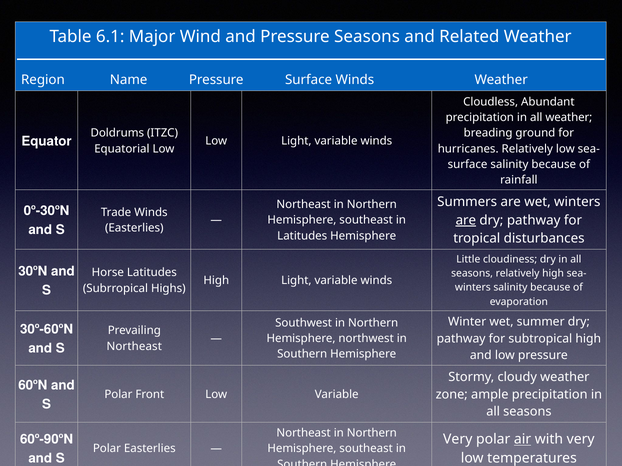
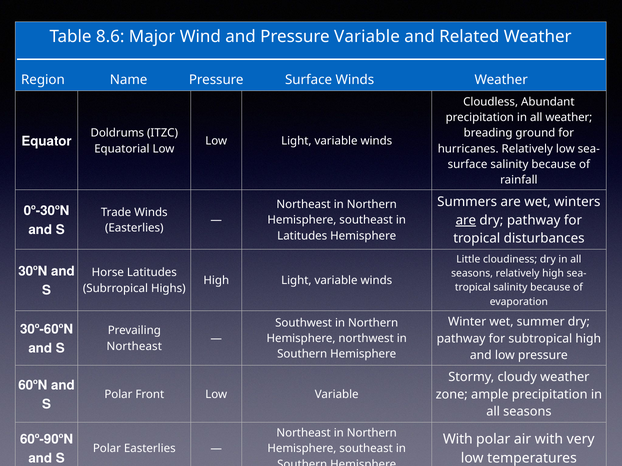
6.1: 6.1 -> 8.6
Pressure Seasons: Seasons -> Variable
winters at (473, 288): winters -> tropical
Very at (458, 440): Very -> With
air at (523, 440) underline: present -> none
